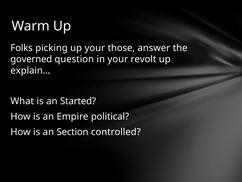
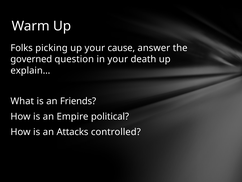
those: those -> cause
revolt: revolt -> death
Started: Started -> Friends
Section: Section -> Attacks
